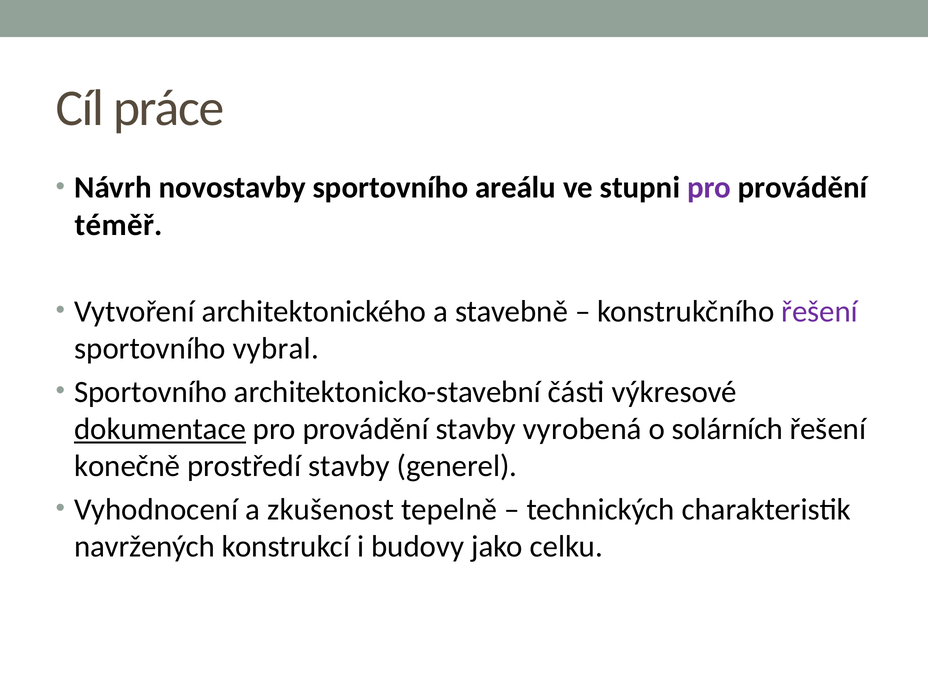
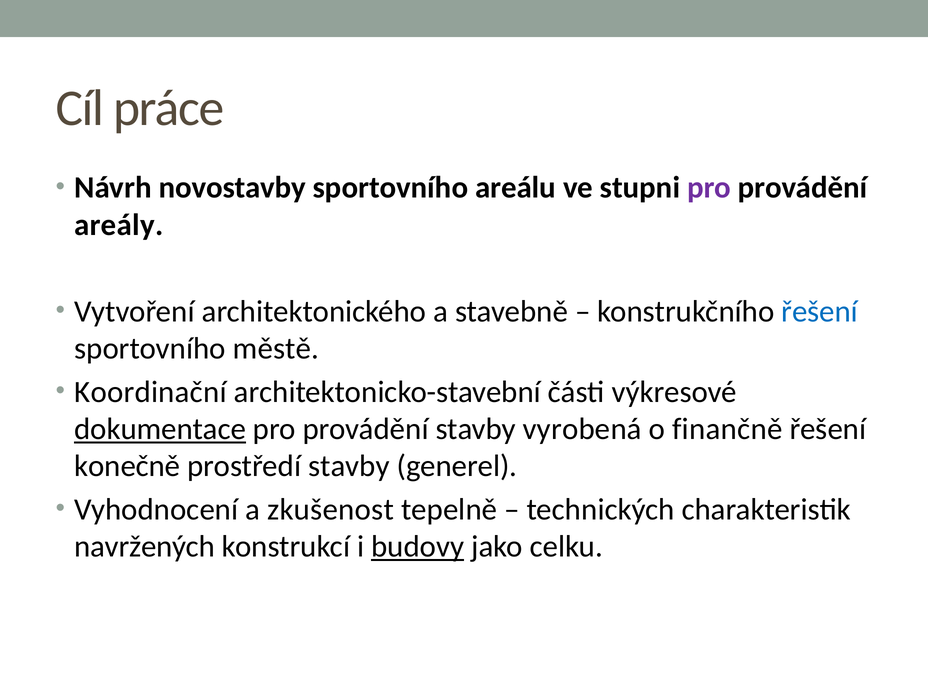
téměř: téměř -> areály
řešení at (820, 311) colour: purple -> blue
vybral: vybral -> městě
Sportovního at (151, 392): Sportovního -> Koordinační
solárních: solárních -> finančně
budovy underline: none -> present
